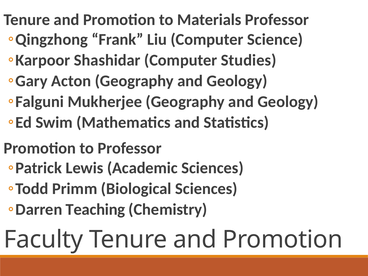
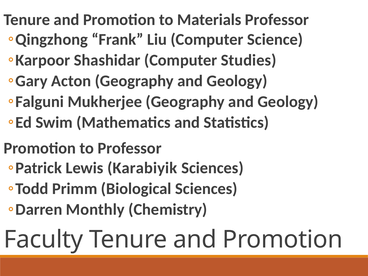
Academic: Academic -> Karabiyik
Teaching: Teaching -> Monthly
